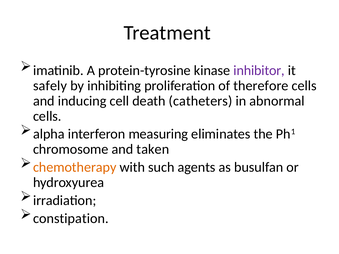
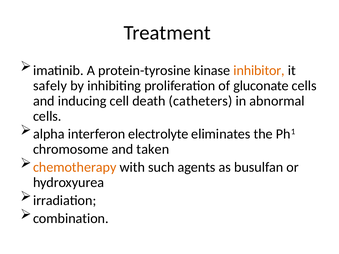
inhibitor colour: purple -> orange
therefore: therefore -> gluconate
measuring: measuring -> electrolyte
constipation: constipation -> combination
